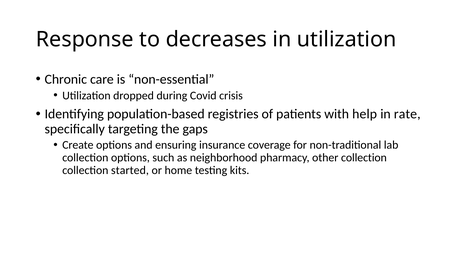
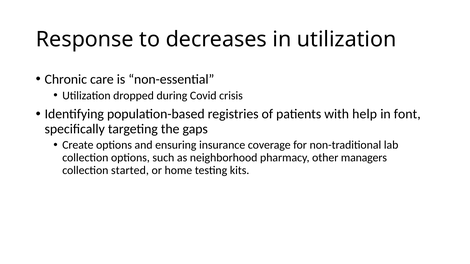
rate: rate -> font
other collection: collection -> managers
